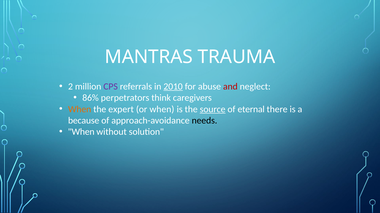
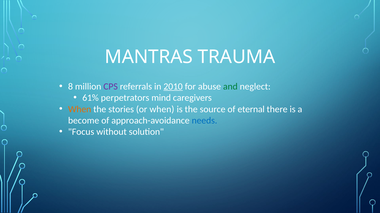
2: 2 -> 8
and colour: red -> green
86%: 86% -> 61%
think: think -> mind
expert: expert -> stories
source underline: present -> none
because: because -> become
needs colour: black -> blue
When at (81, 132): When -> Focus
